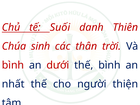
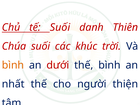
Chúa sinh: sinh -> suối
thân: thân -> khúc
bình at (13, 65) colour: red -> orange
